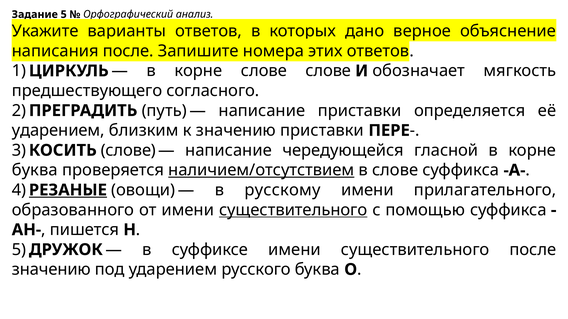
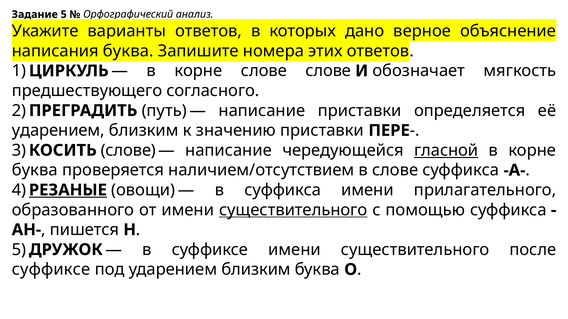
написания после: после -> буква
гласной underline: none -> present
наличием/отсутствием underline: present -> none
в русскому: русскому -> суффикса
значению at (51, 270): значению -> суффиксе
под ударением русского: русского -> близким
